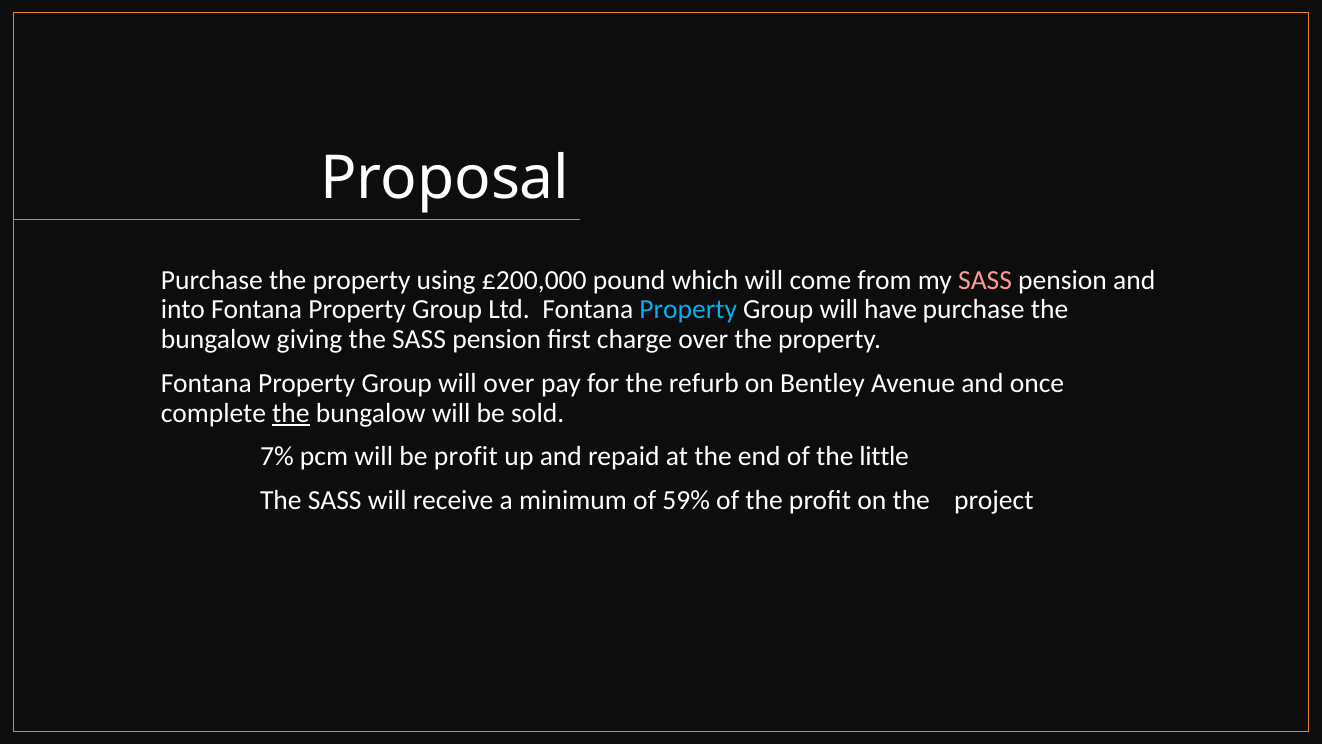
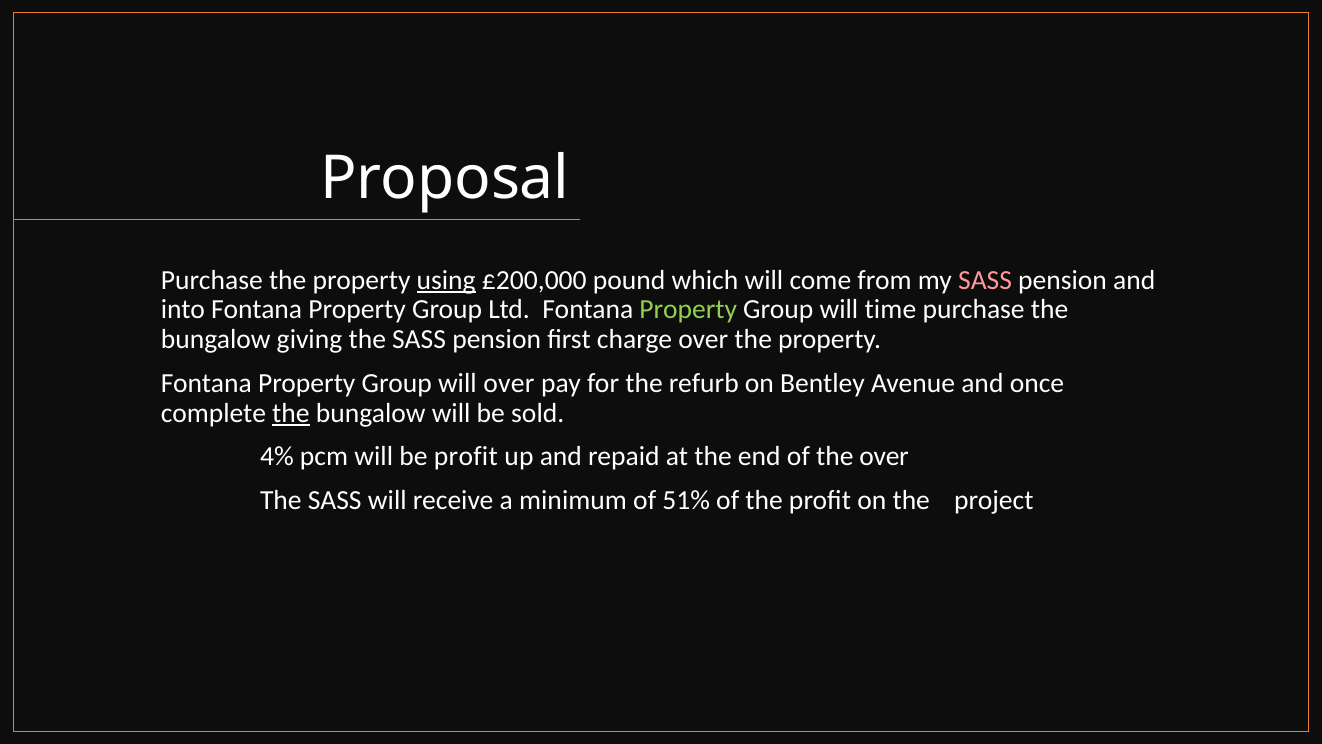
using underline: none -> present
Property at (688, 310) colour: light blue -> light green
have: have -> time
7%: 7% -> 4%
the little: little -> over
59%: 59% -> 51%
